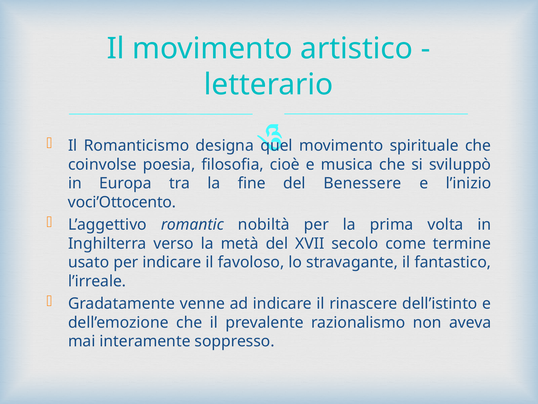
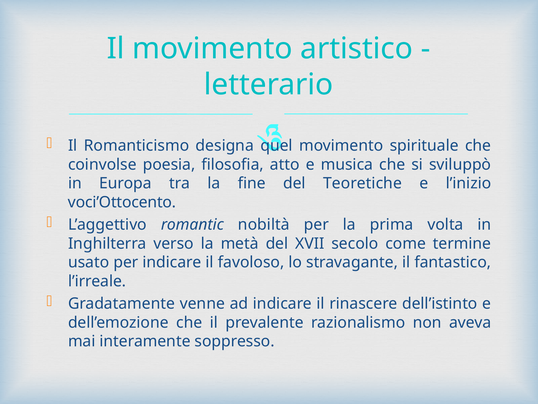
cioè: cioè -> atto
Benessere: Benessere -> Teoretiche
